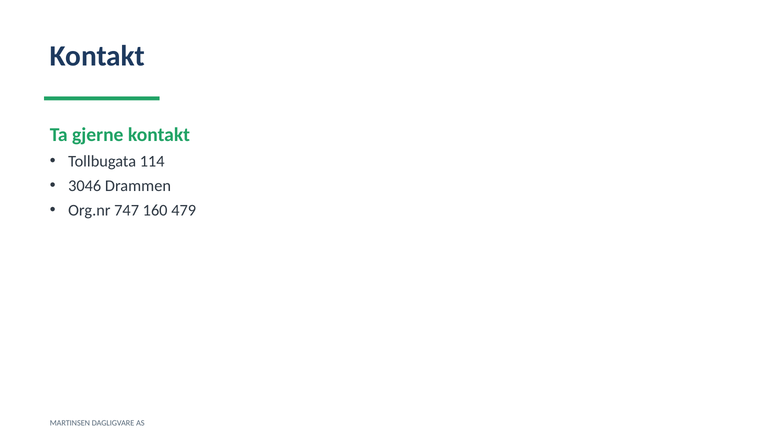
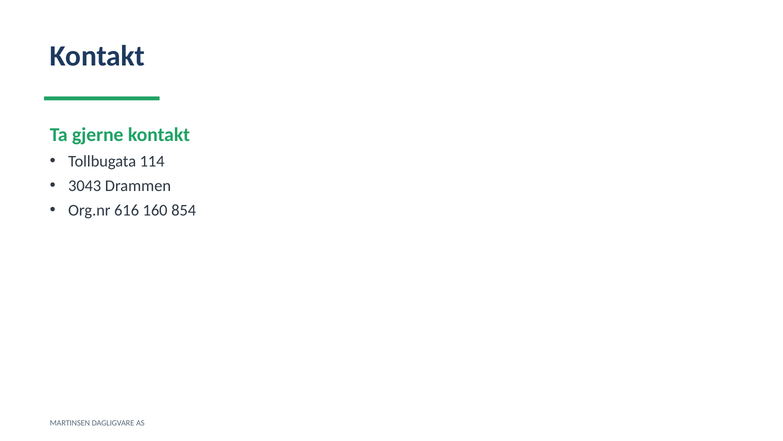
3046: 3046 -> 3043
747: 747 -> 616
479: 479 -> 854
